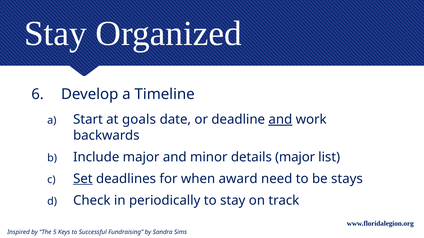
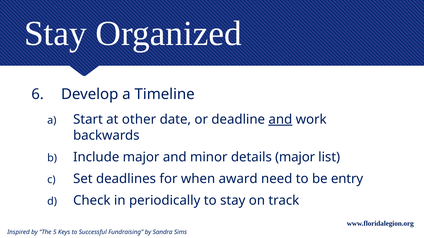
goals: goals -> other
Set underline: present -> none
stays: stays -> entry
